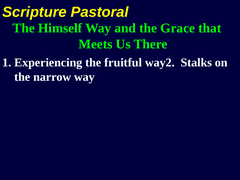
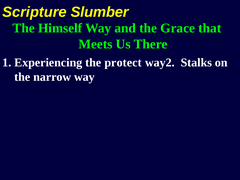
Pastoral: Pastoral -> Slumber
fruitful: fruitful -> protect
